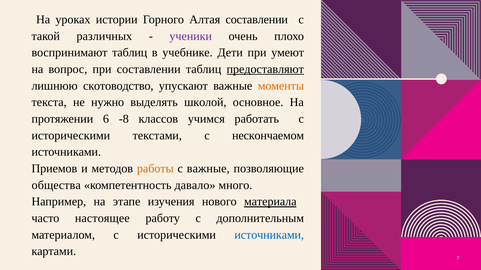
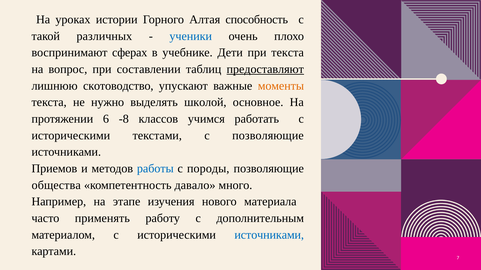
Алтая составлении: составлении -> способность
ученики colour: purple -> blue
воспринимают таблиц: таблиц -> сферах
при умеют: умеют -> текста
с нескончаемом: нескончаемом -> позволяющие
работы colour: orange -> blue
с важные: важные -> породы
материала underline: present -> none
настоящее: настоящее -> применять
